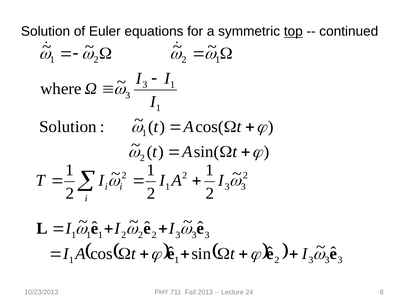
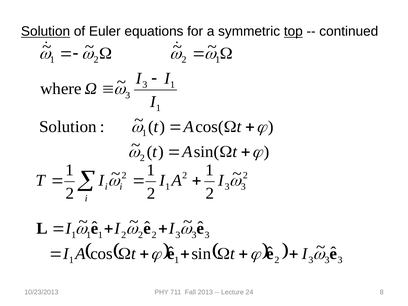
Solution at (46, 32) underline: none -> present
